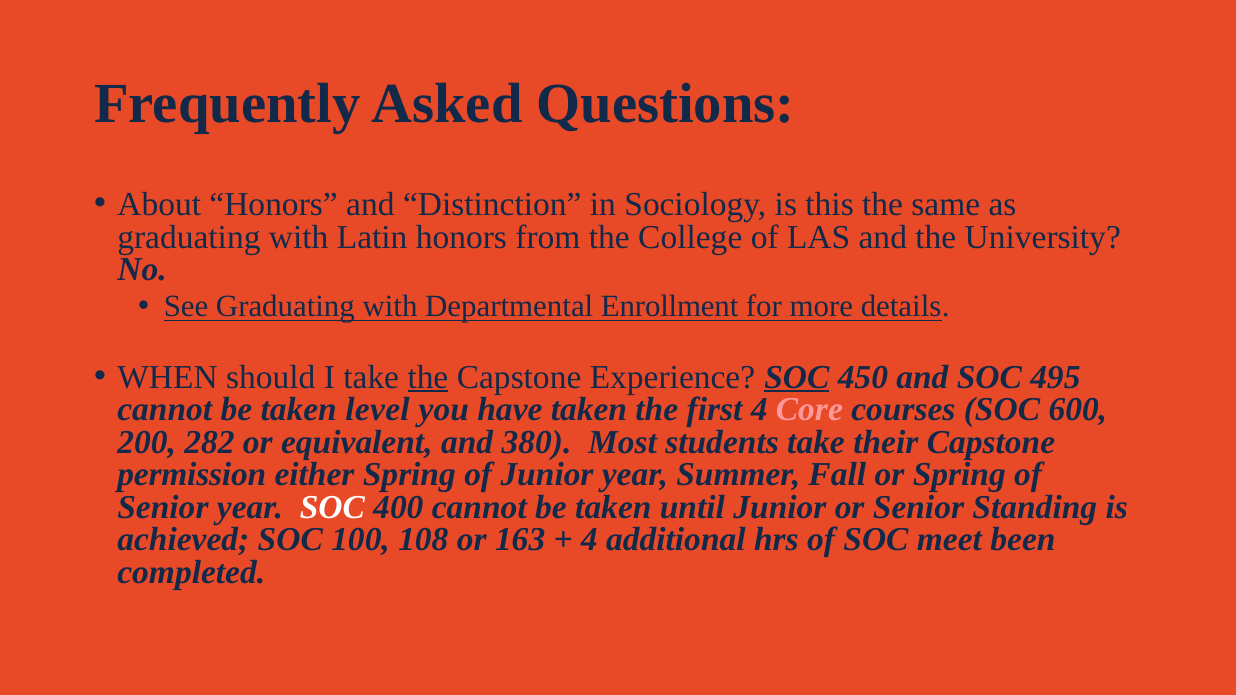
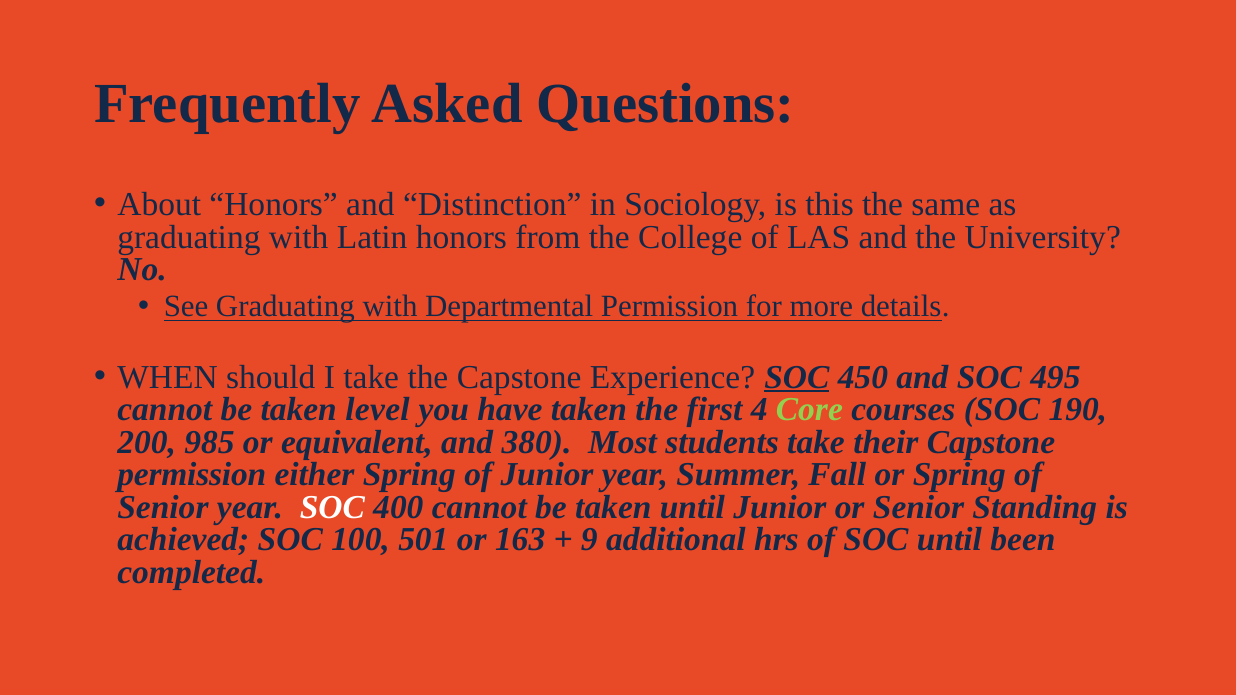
Departmental Enrollment: Enrollment -> Permission
the at (428, 377) underline: present -> none
Core colour: pink -> light green
600: 600 -> 190
282: 282 -> 985
108: 108 -> 501
4 at (589, 540): 4 -> 9
SOC meet: meet -> until
